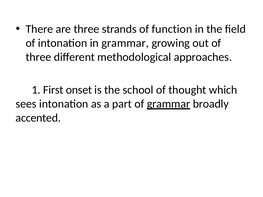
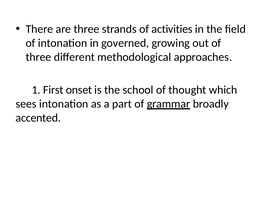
function: function -> activities
in grammar: grammar -> governed
